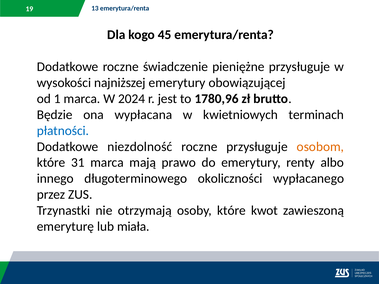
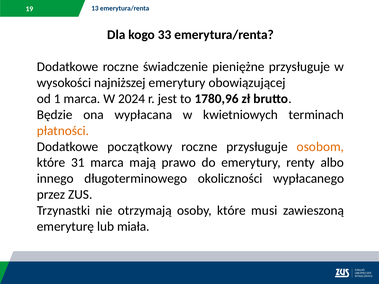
45: 45 -> 33
płatności colour: blue -> orange
niezdolność: niezdolność -> początkowy
kwot: kwot -> musi
